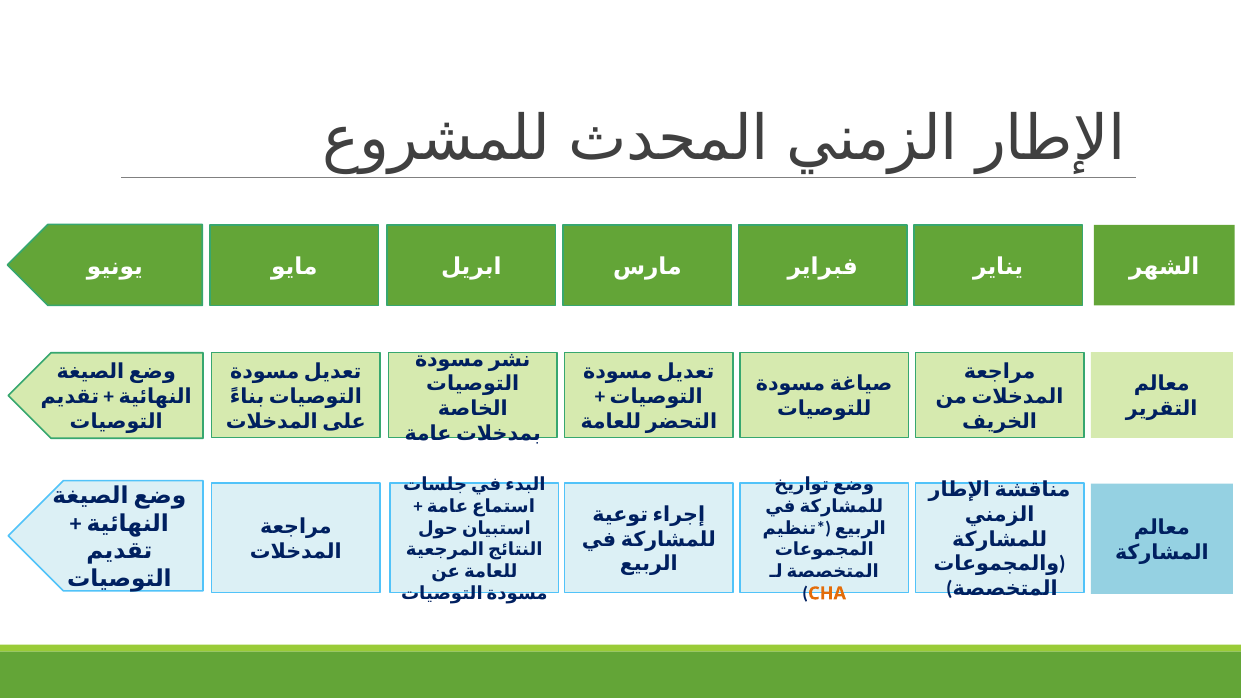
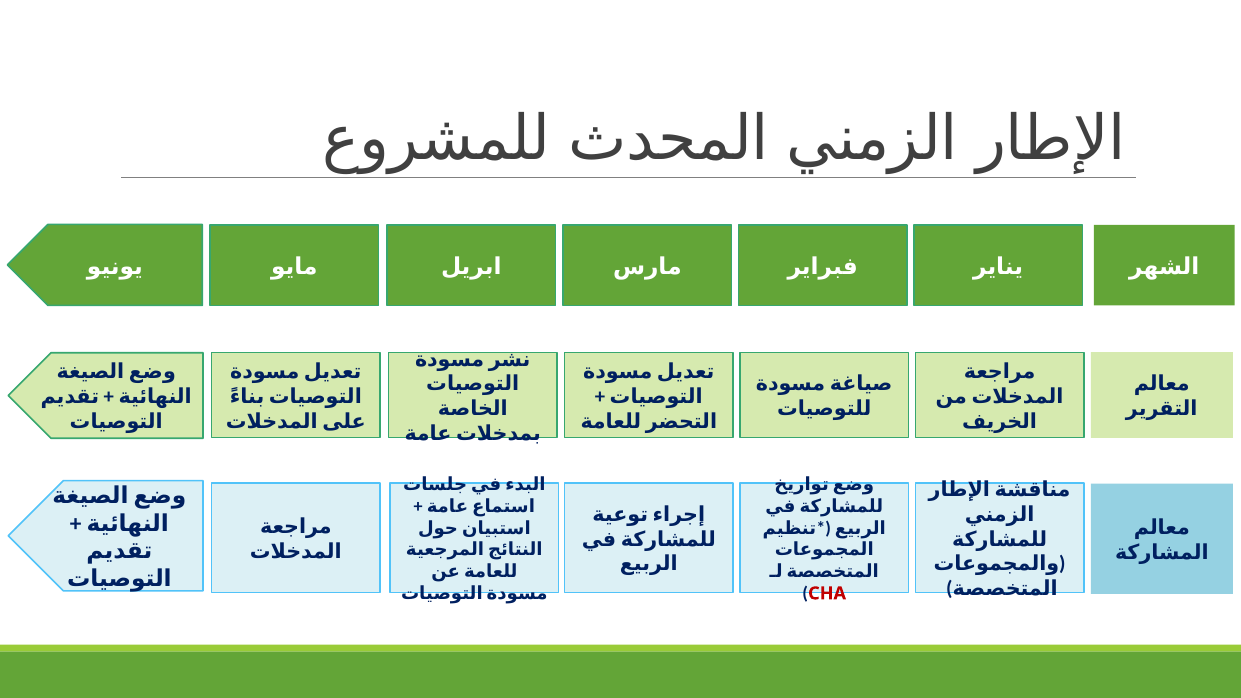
CHA colour: orange -> red
